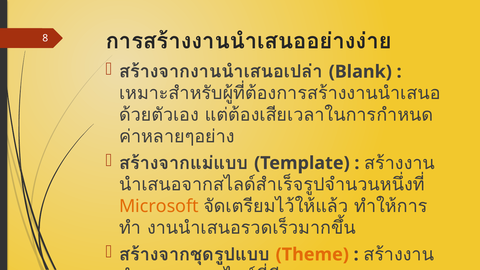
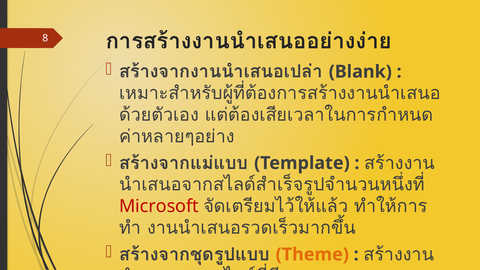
Microsoft colour: orange -> red
